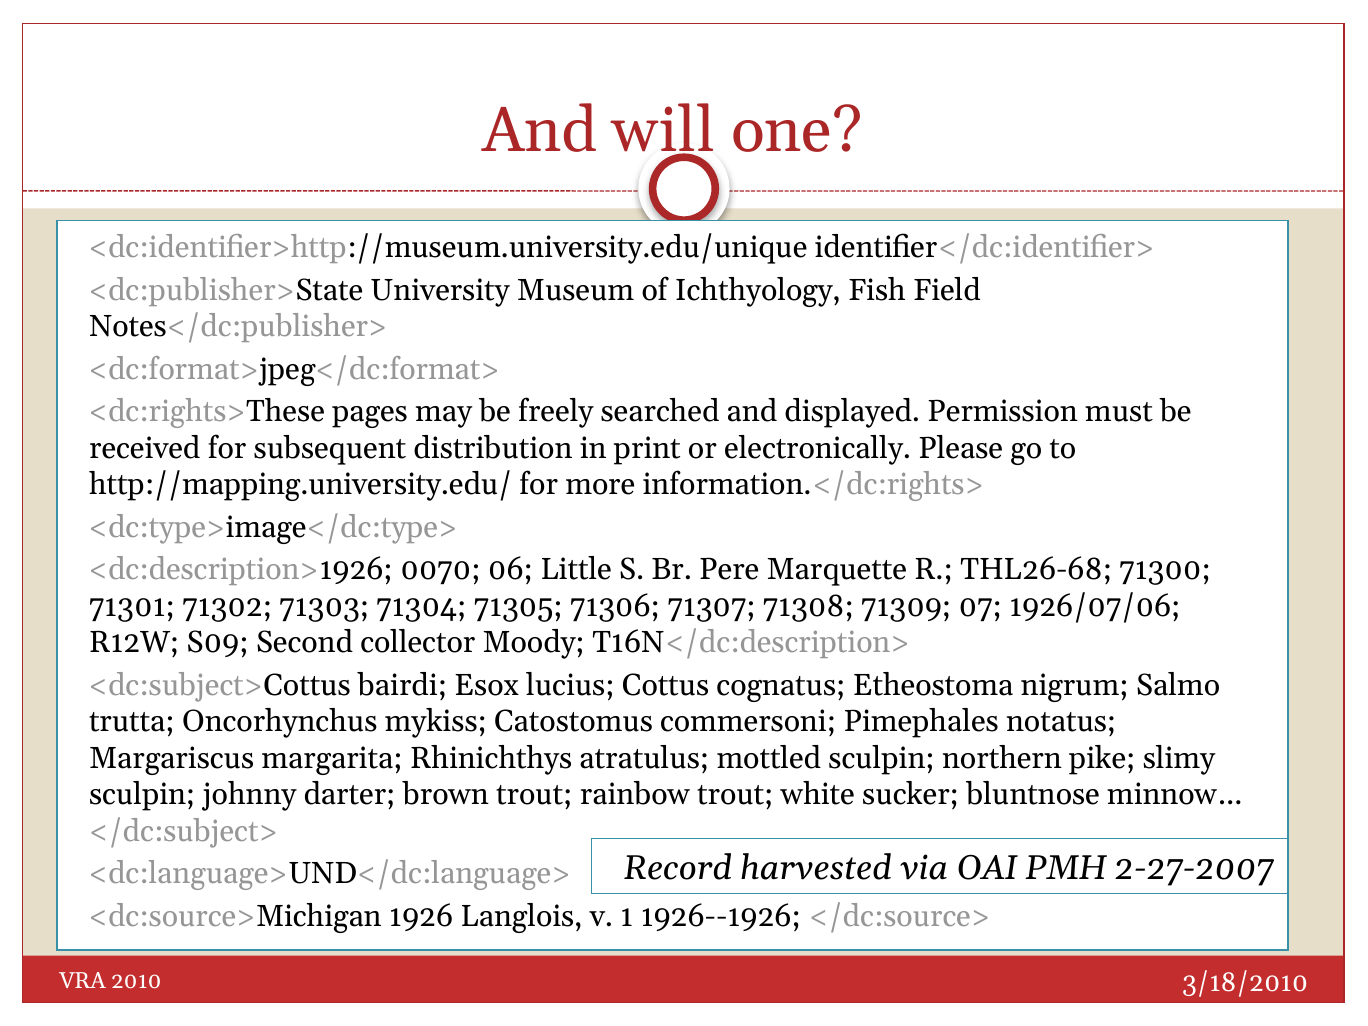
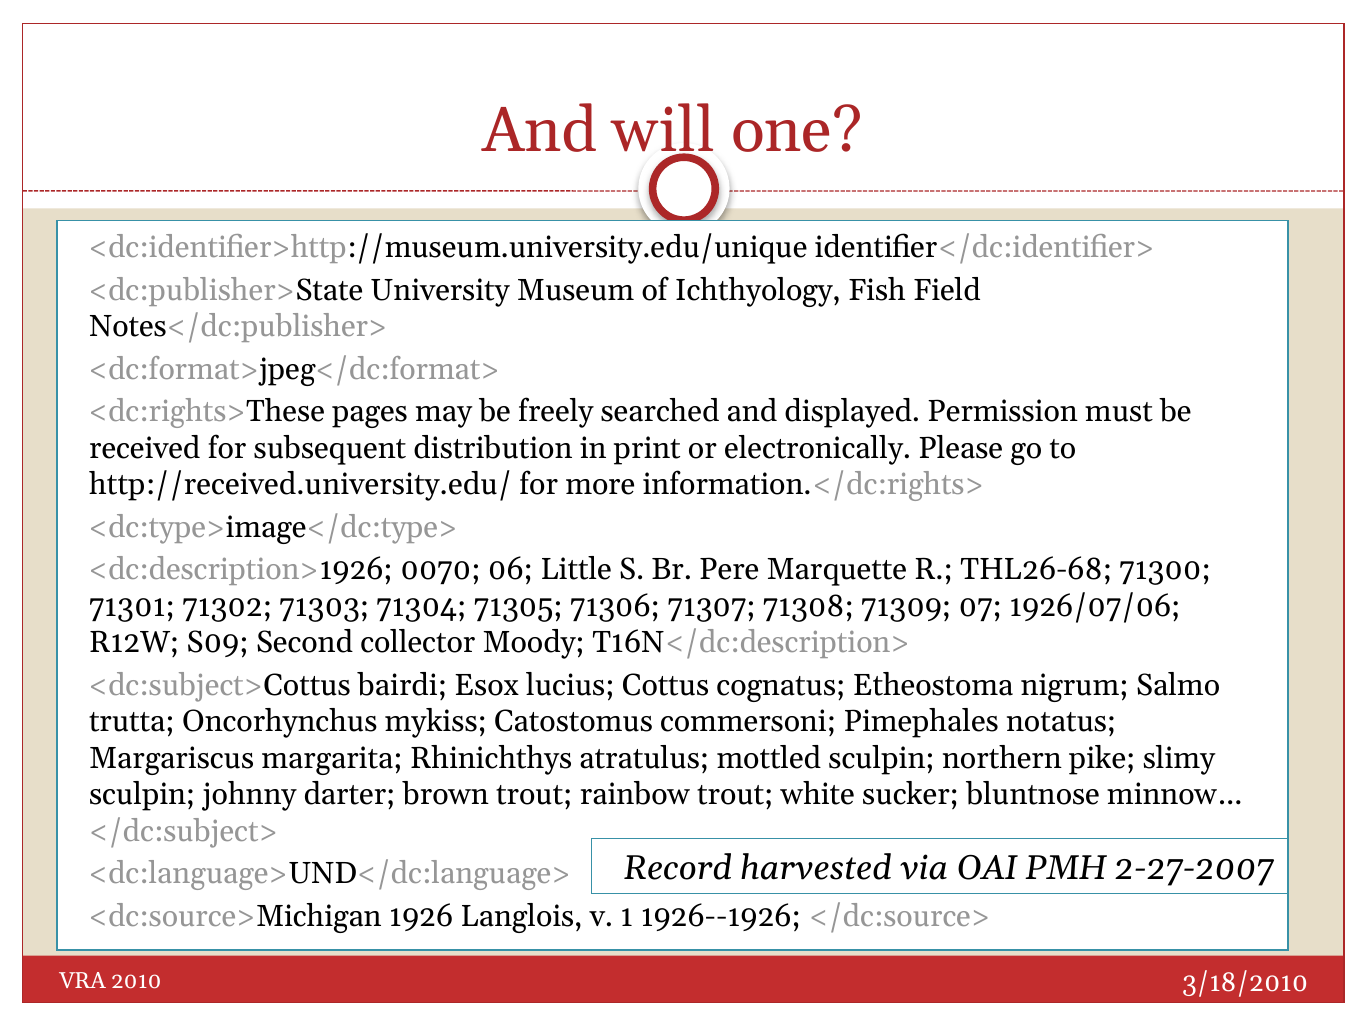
http://mapping.university.edu/: http://mapping.university.edu/ -> http://received.university.edu/
